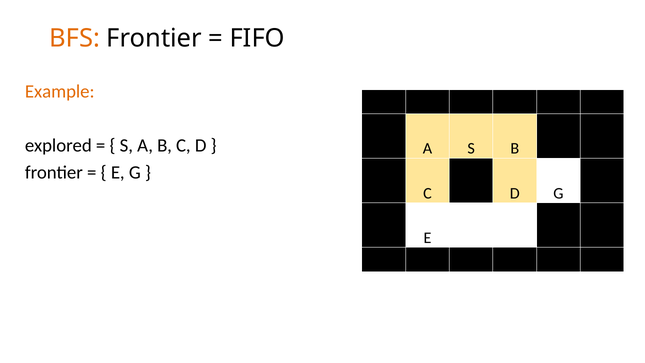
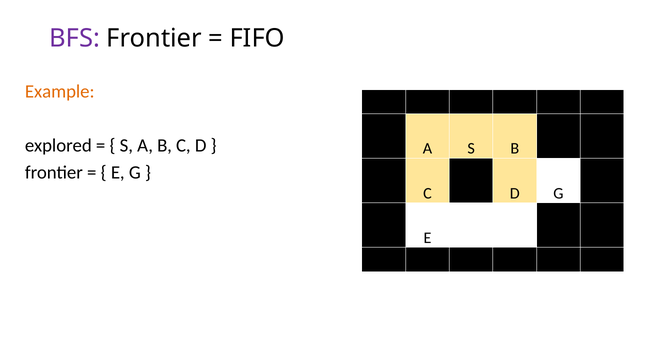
BFS colour: orange -> purple
